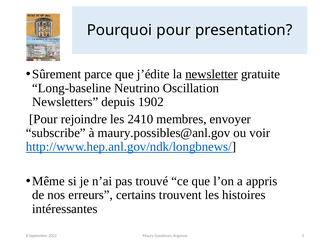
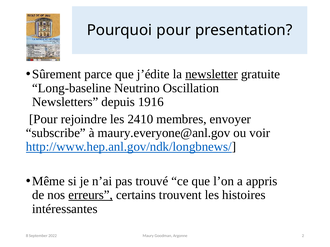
1902: 1902 -> 1916
maury.possibles@anl.gov: maury.possibles@anl.gov -> maury.everyone@anl.gov
erreurs underline: none -> present
